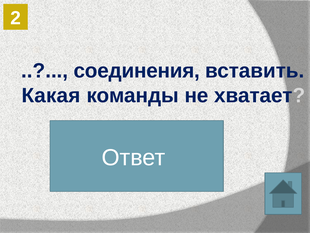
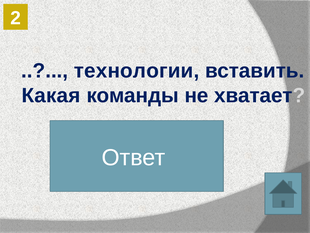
соединения: соединения -> технологии
